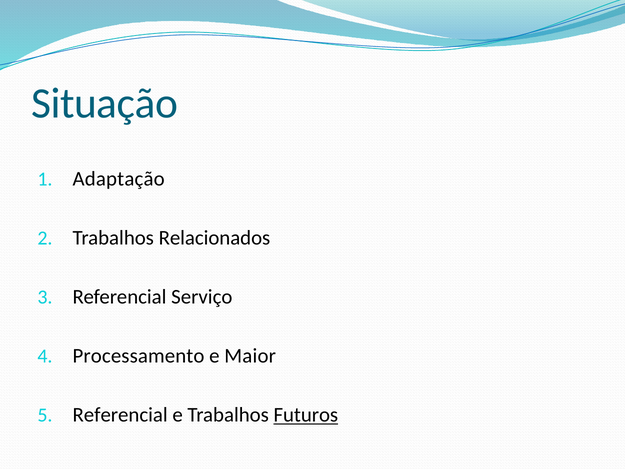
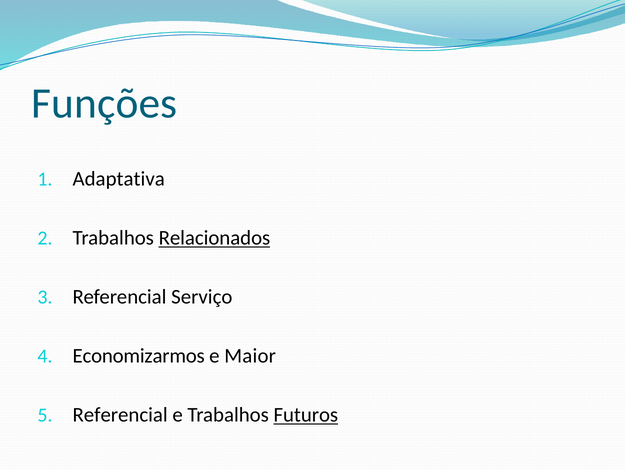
Situação: Situação -> Funções
Adaptação: Adaptação -> Adaptativa
Relacionados underline: none -> present
Processamento: Processamento -> Economizarmos
